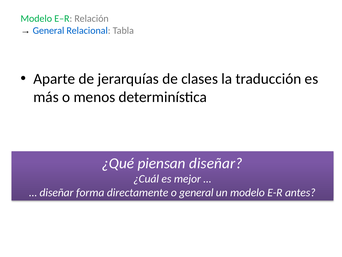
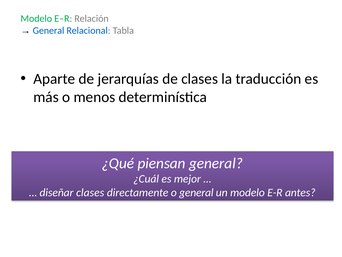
piensan diseñar: diseñar -> general
diseñar forma: forma -> clases
